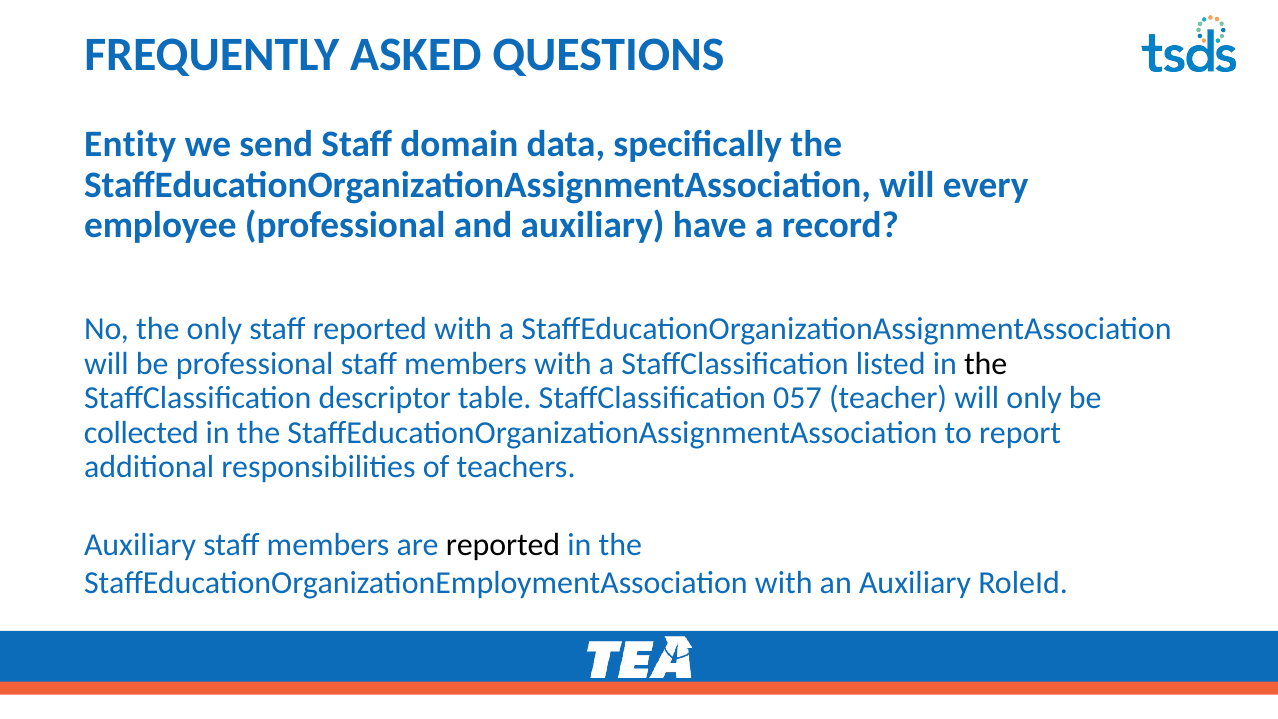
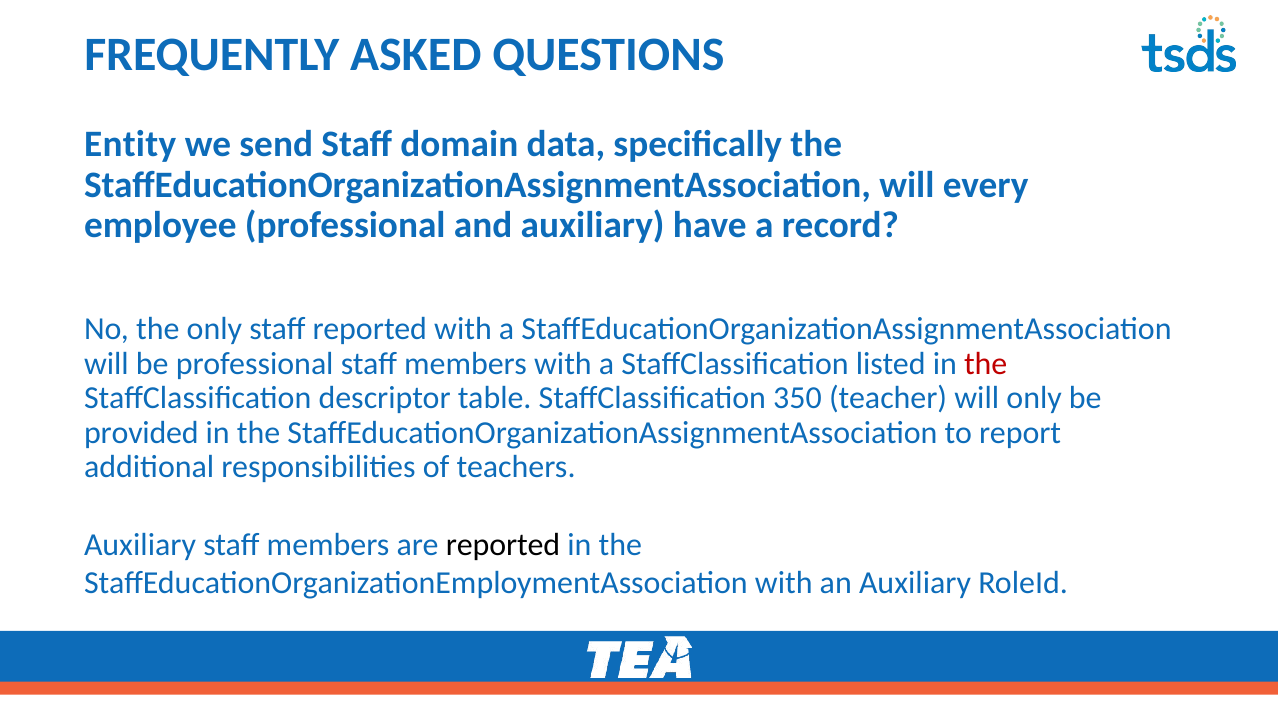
the at (986, 364) colour: black -> red
057: 057 -> 350
collected: collected -> provided
